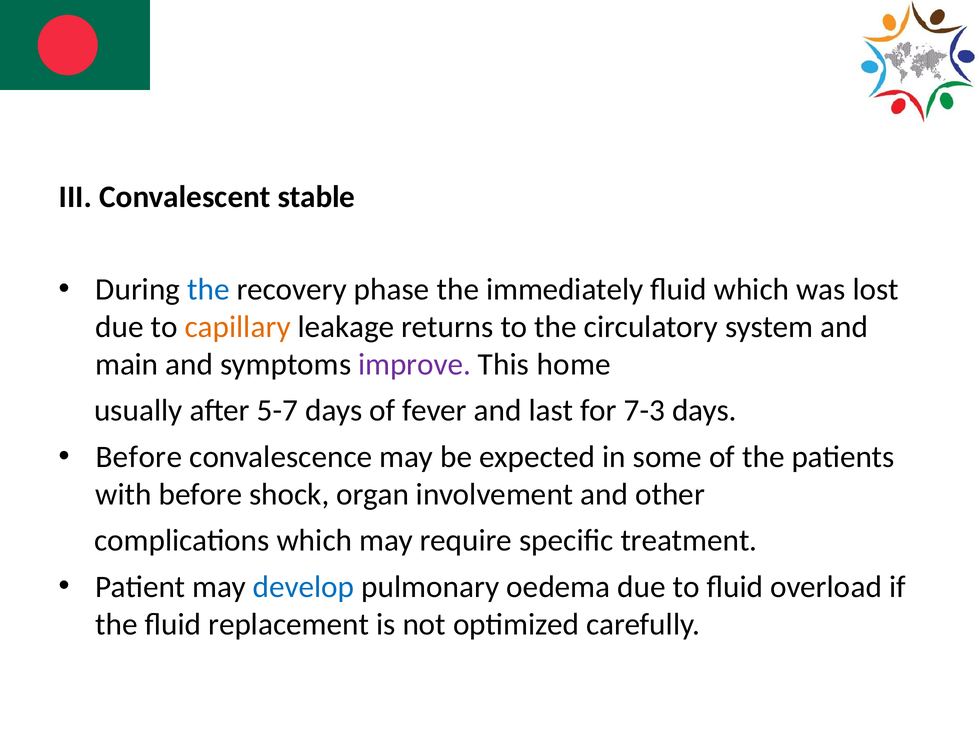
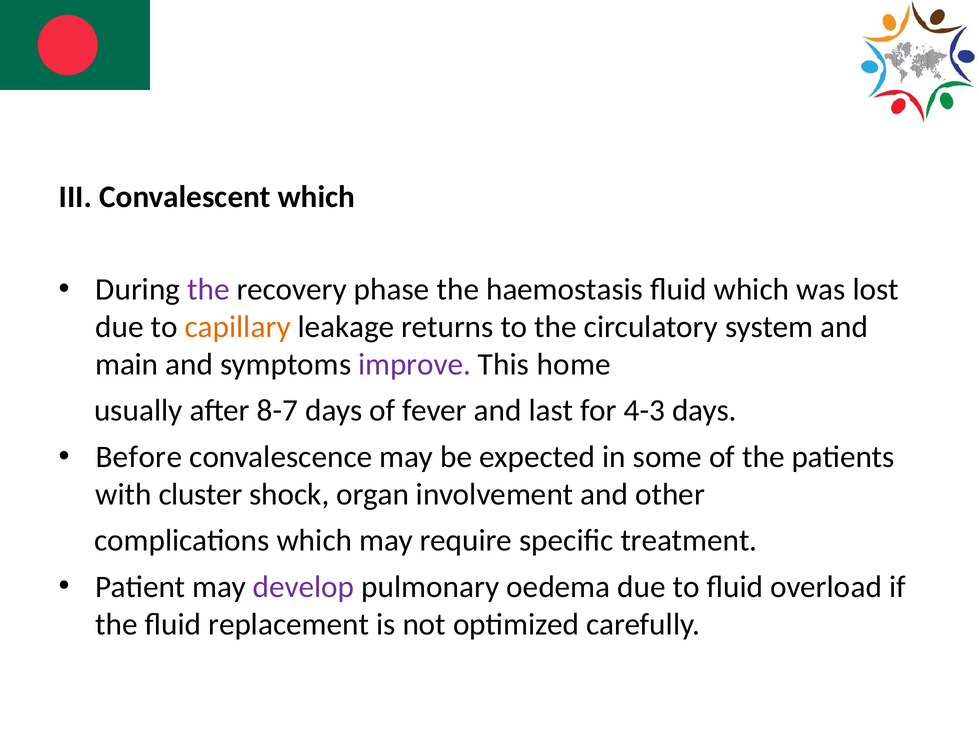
Convalescent stable: stable -> which
the at (209, 290) colour: blue -> purple
immediately: immediately -> haemostasis
5-7: 5-7 -> 8-7
7-3: 7-3 -> 4-3
with before: before -> cluster
develop colour: blue -> purple
